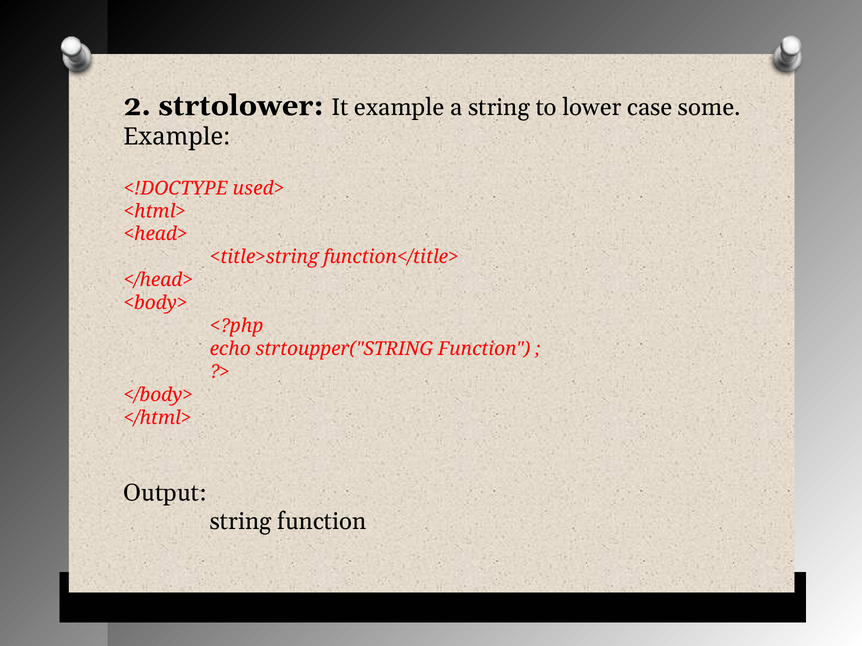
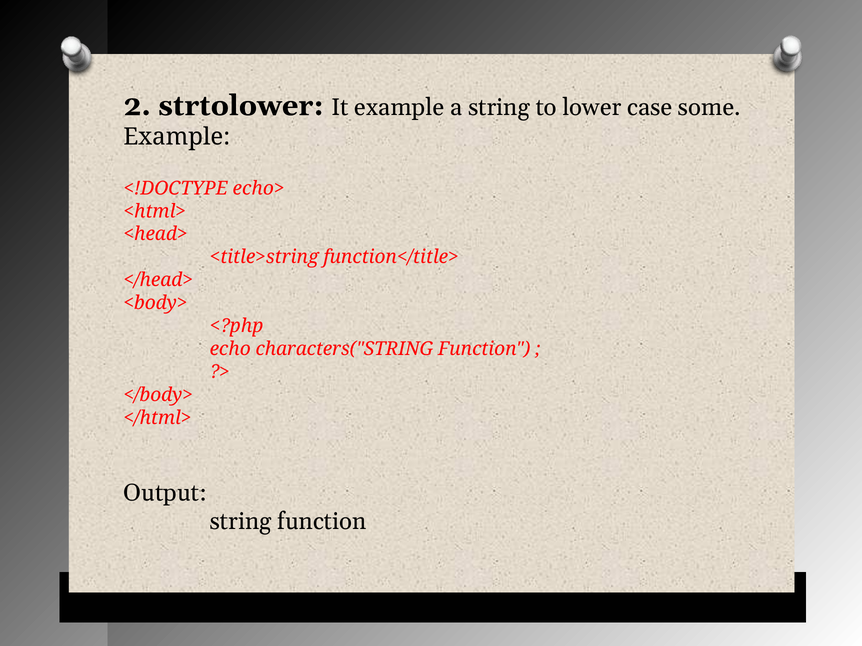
used>: used> -> echo>
strtoupper("STRING: strtoupper("STRING -> characters("STRING
